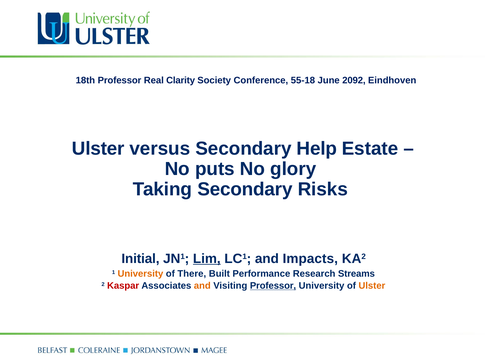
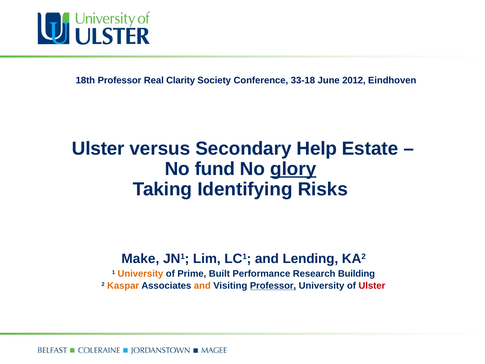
55-18: 55-18 -> 33-18
2092: 2092 -> 2012
puts: puts -> fund
glory underline: none -> present
Taking Secondary: Secondary -> Identifying
Initial: Initial -> Make
Lim underline: present -> none
Impacts: Impacts -> Lending
There: There -> Prime
Streams: Streams -> Building
Kaspar colour: red -> orange
Ulster at (372, 286) colour: orange -> red
